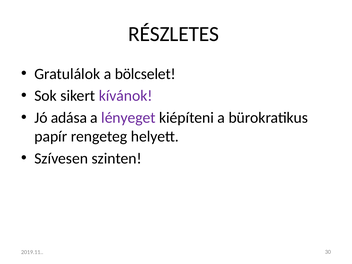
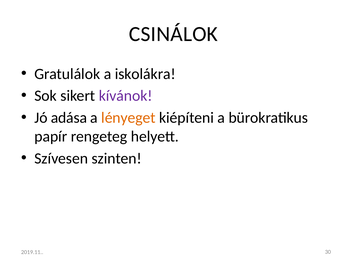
RÉSZLETES: RÉSZLETES -> CSINÁLOK
bölcselet: bölcselet -> iskolákra
lényeget colour: purple -> orange
